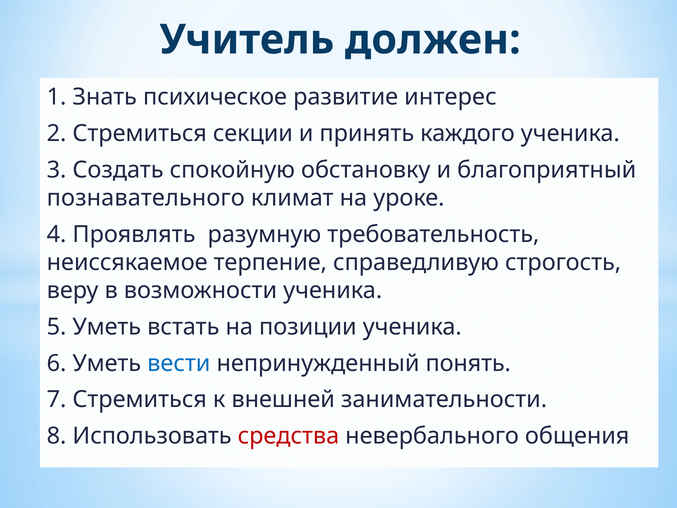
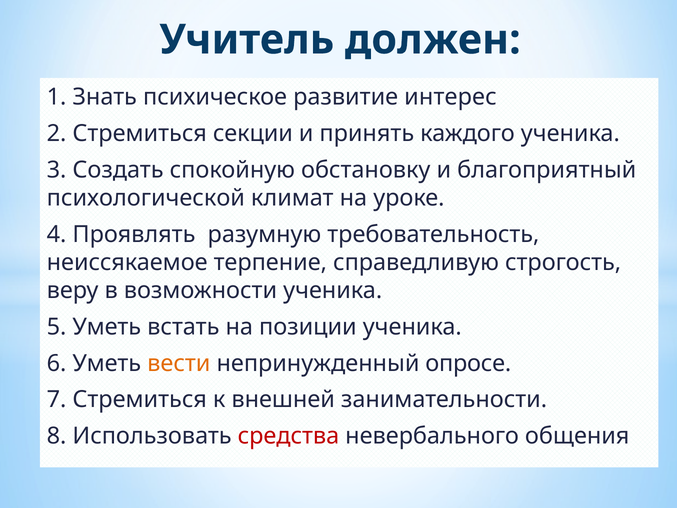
познавательного: познавательного -> психологической
вести colour: blue -> orange
понять: понять -> опросе
